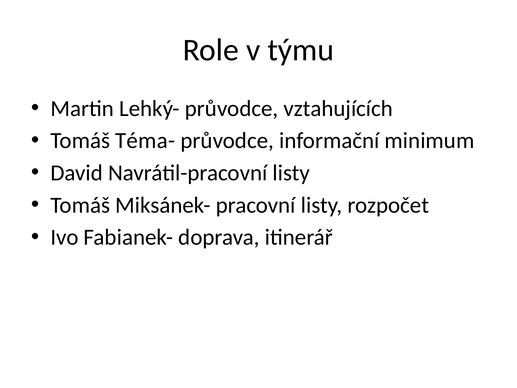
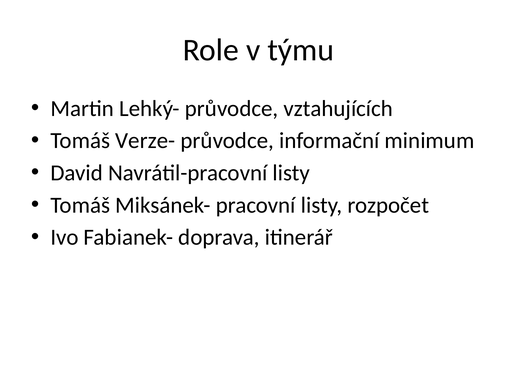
Téma-: Téma- -> Verze-
